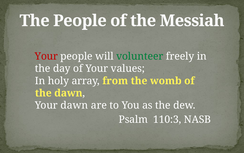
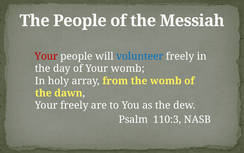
volunteer colour: green -> blue
Your values: values -> womb
Your dawn: dawn -> freely
